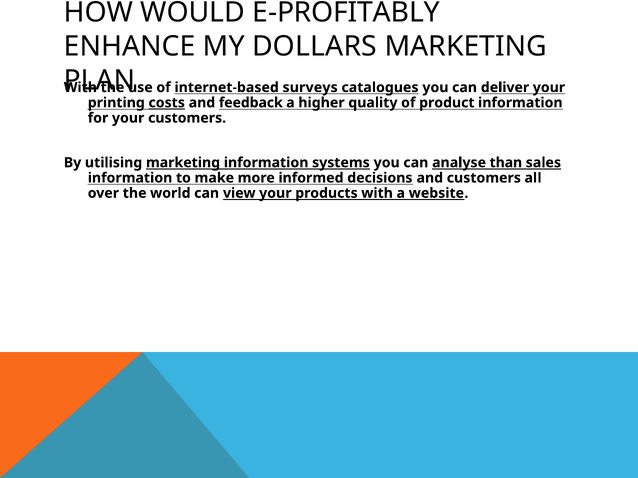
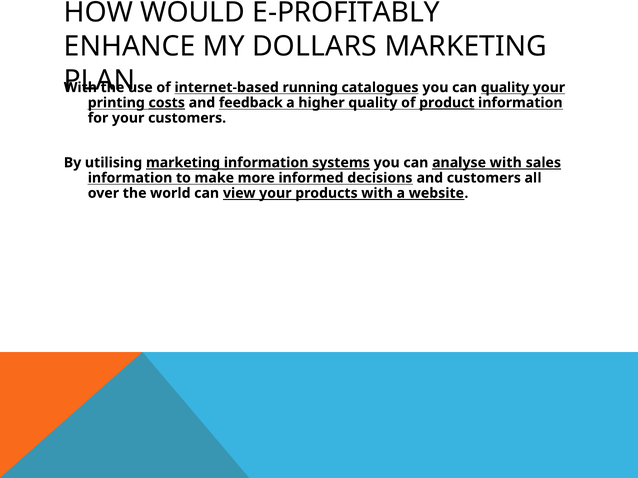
surveys: surveys -> running
can deliver: deliver -> quality
product underline: none -> present
analyse than: than -> with
